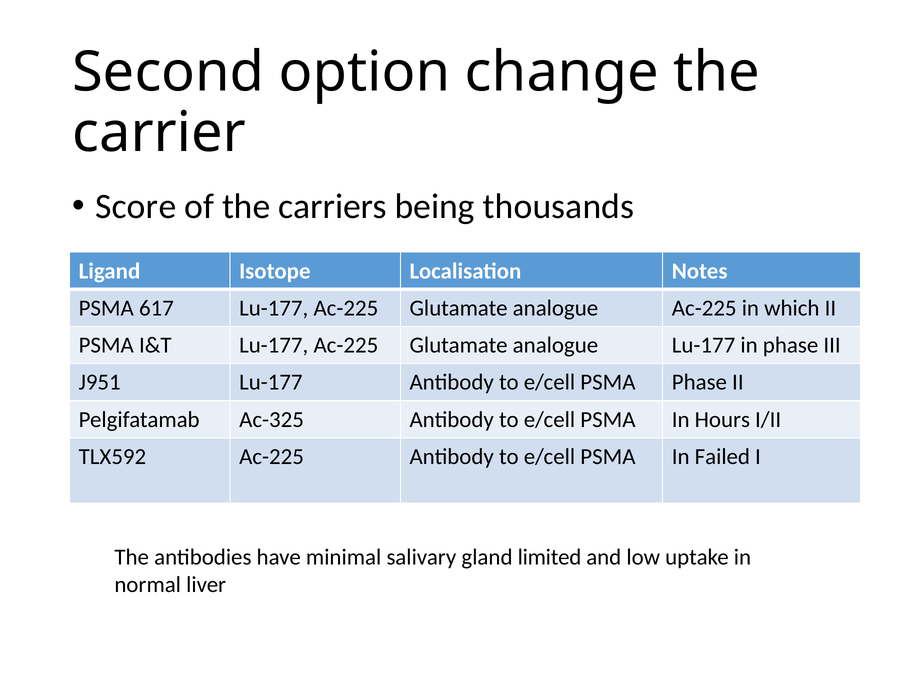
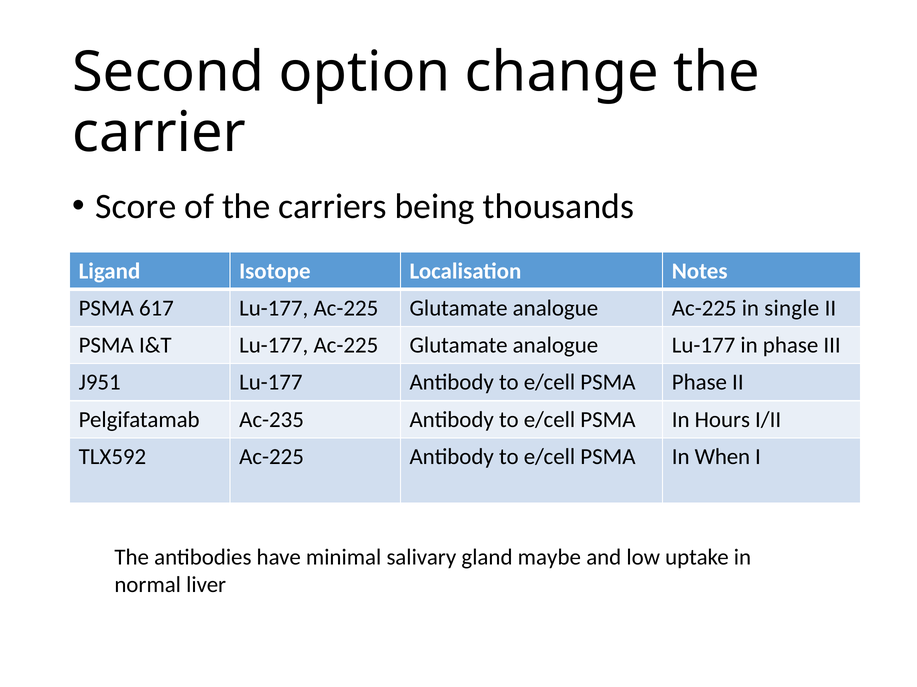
which: which -> single
Ac-325: Ac-325 -> Ac-235
Failed: Failed -> When
limited: limited -> maybe
